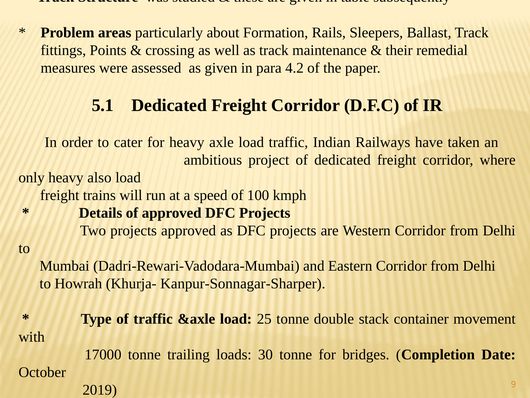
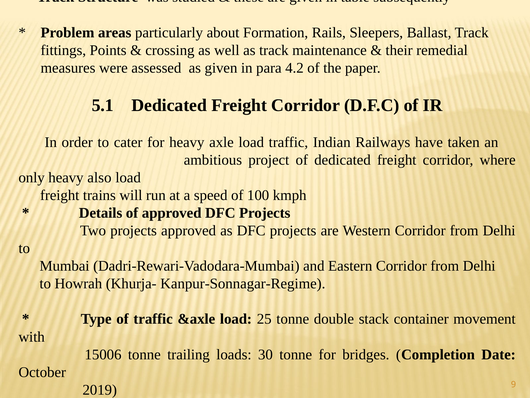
Kanpur-Sonnagar-Sharper: Kanpur-Sonnagar-Sharper -> Kanpur-Sonnagar-Regime
17000: 17000 -> 15006
